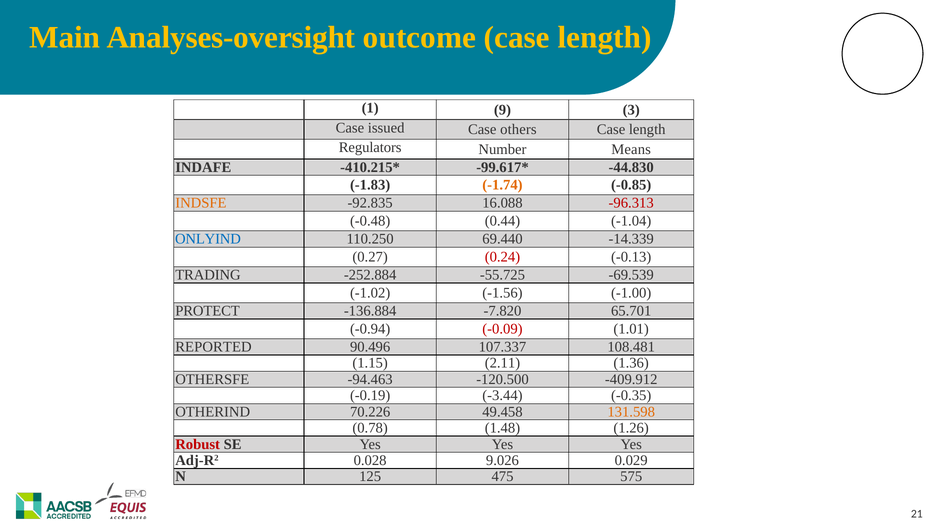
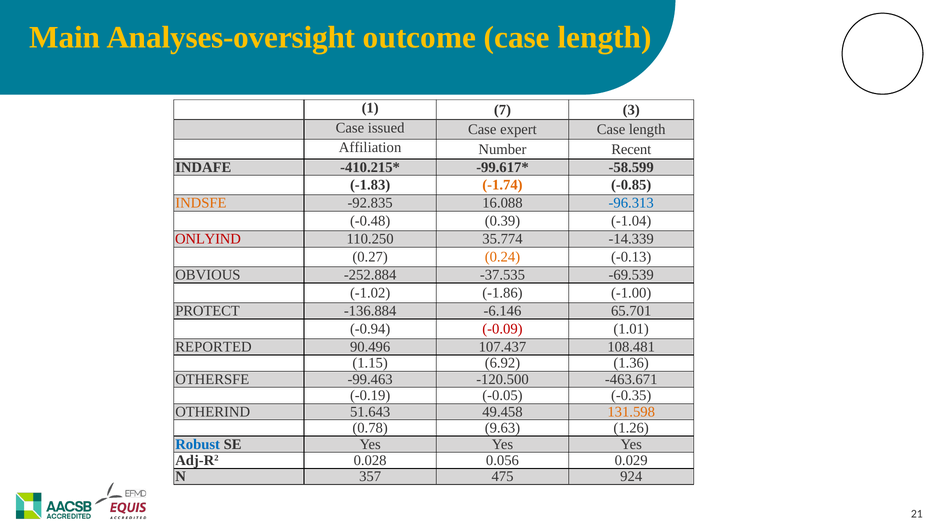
9: 9 -> 7
others: others -> expert
Regulators: Regulators -> Affiliation
Means: Means -> Recent
-44.830: -44.830 -> -58.599
-96.313 colour: red -> blue
0.44: 0.44 -> 0.39
ONLYIND colour: blue -> red
69.440: 69.440 -> 35.774
0.24 colour: red -> orange
TRADING: TRADING -> OBVIOUS
-55.725: -55.725 -> -37.535
-1.56: -1.56 -> -1.86
-7.820: -7.820 -> -6.146
107.337: 107.337 -> 107.437
2.11: 2.11 -> 6.92
-94.463: -94.463 -> -99.463
-409.912: -409.912 -> -463.671
-3.44: -3.44 -> -0.05
70.226: 70.226 -> 51.643
1.48: 1.48 -> 9.63
Robust colour: red -> blue
9.026: 9.026 -> 0.056
125: 125 -> 357
575: 575 -> 924
